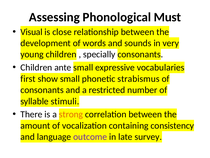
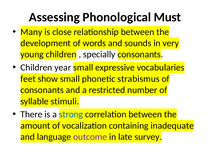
Visual: Visual -> Many
ante: ante -> year
first: first -> feet
strong colour: orange -> blue
consistency: consistency -> inadequate
